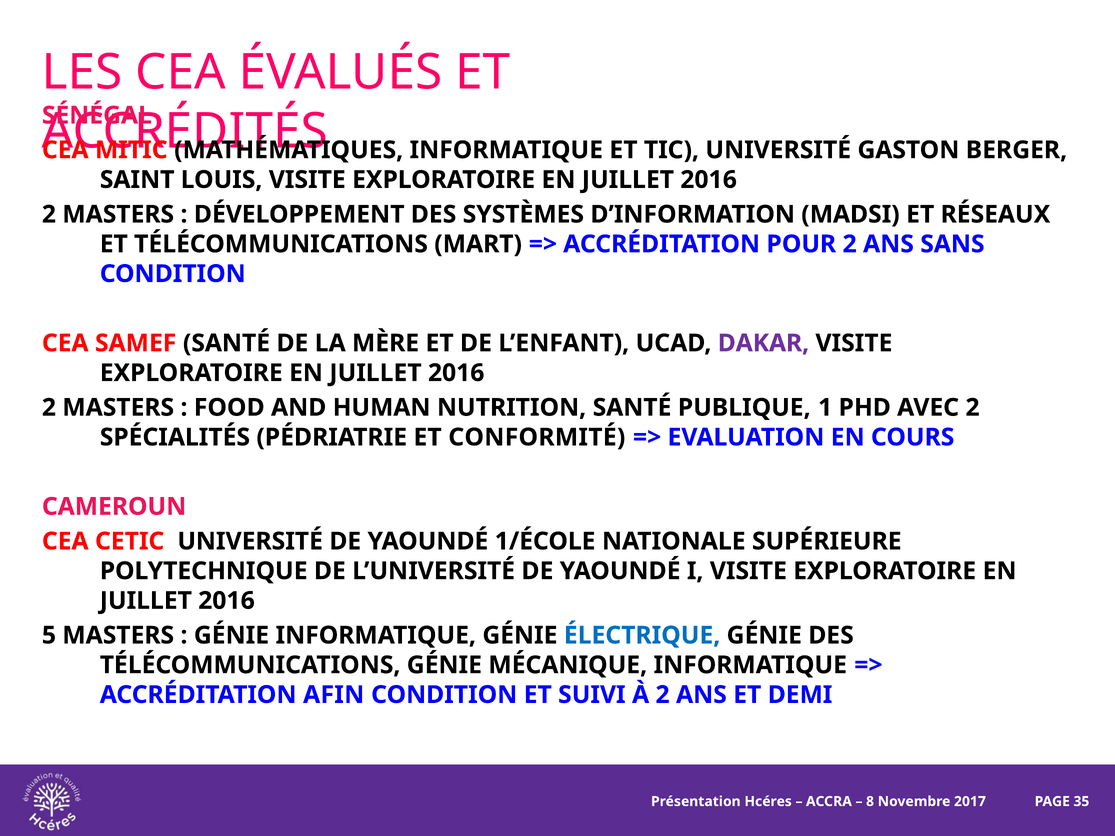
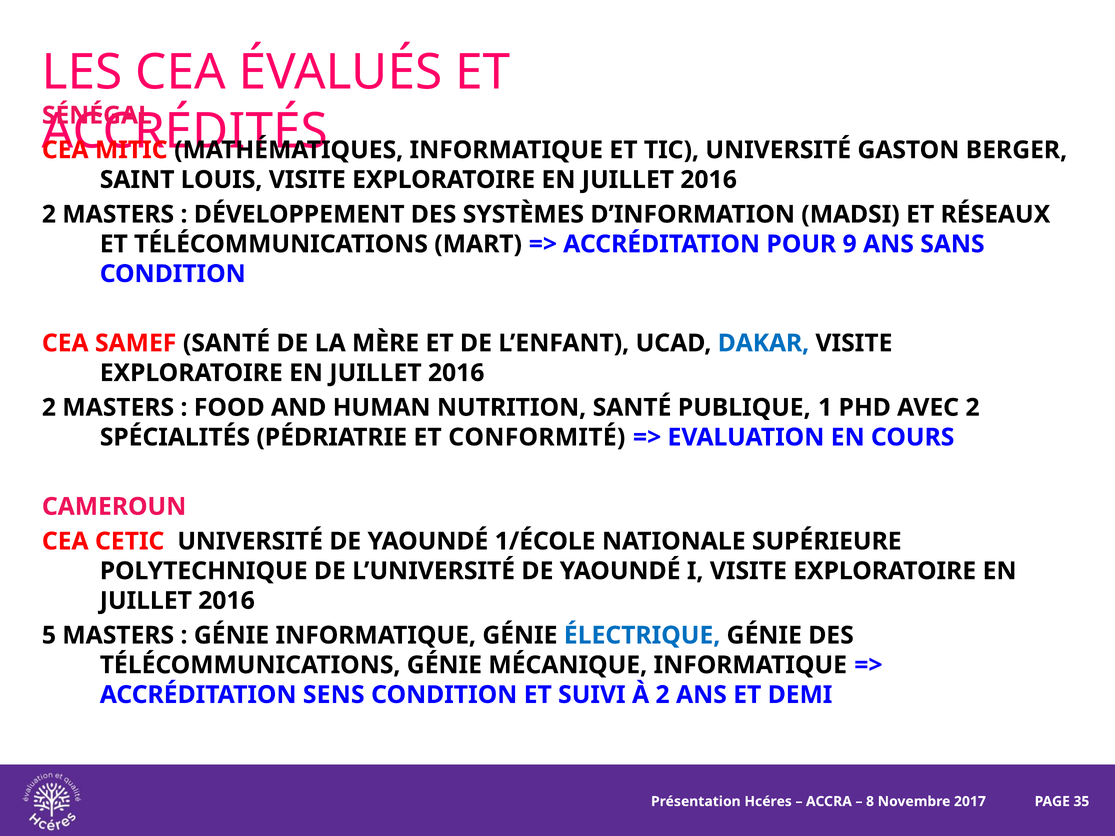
POUR 2: 2 -> 9
DAKAR colour: purple -> blue
AFIN: AFIN -> SENS
